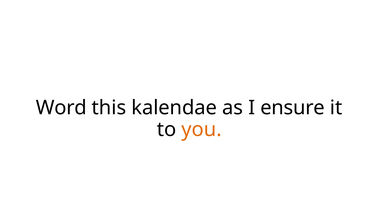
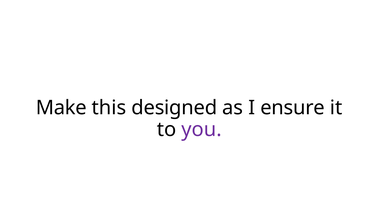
Word: Word -> Make
kalendae: kalendae -> designed
you colour: orange -> purple
